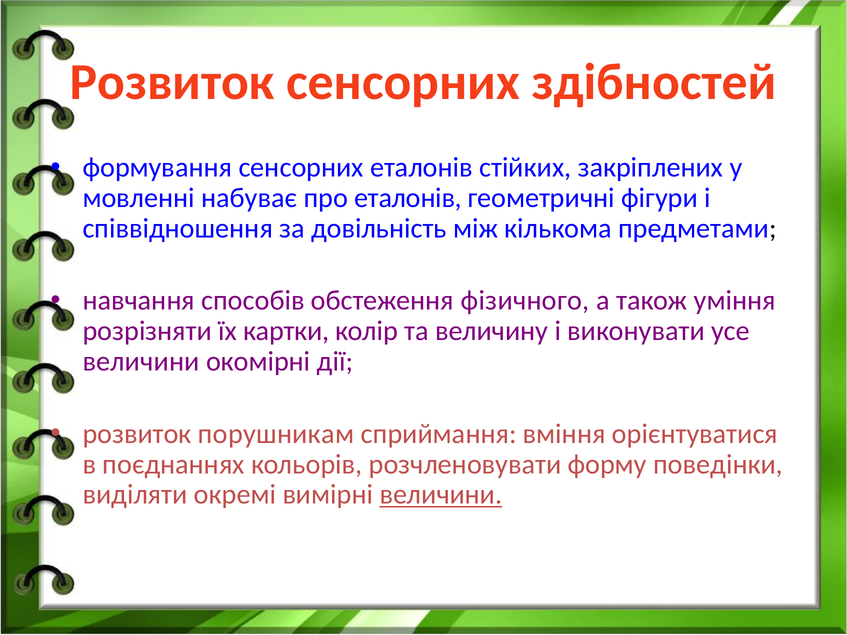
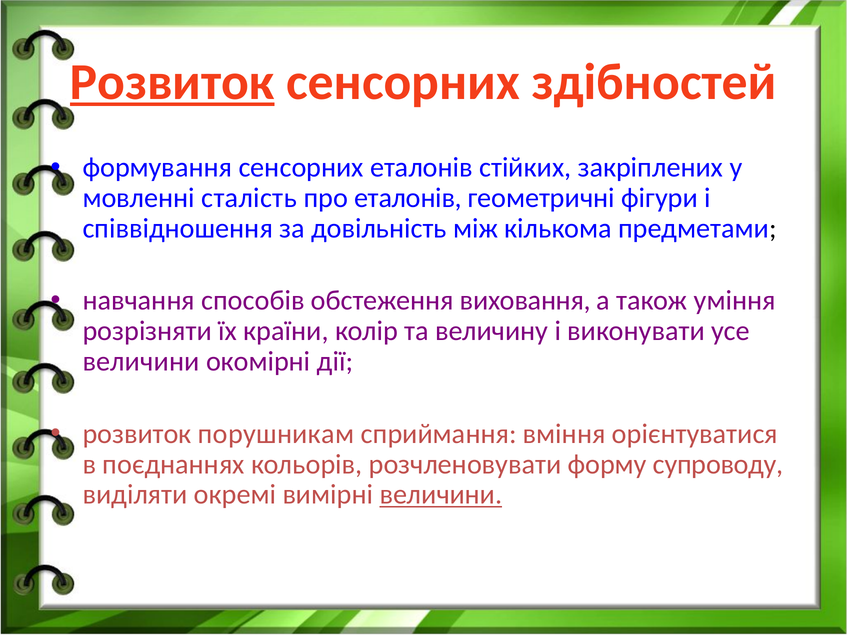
Розвиток at (172, 82) underline: none -> present
набуває: набуває -> сталість
фізичного: фізичного -> виховання
картки: картки -> країни
поведінки: поведінки -> супроводу
